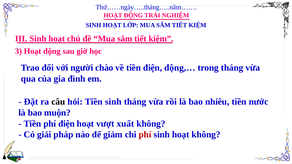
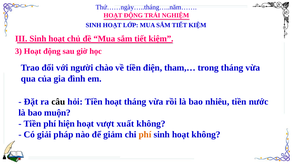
động,…: động,… -> tham,…
Tiền sinh: sinh -> hoạt
phí điện: điện -> hiện
phí at (145, 135) colour: red -> orange
